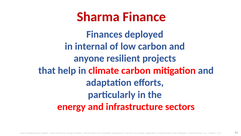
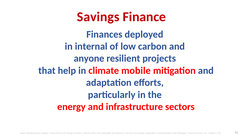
Sharma: Sharma -> Savings
climate carbon: carbon -> mobile
